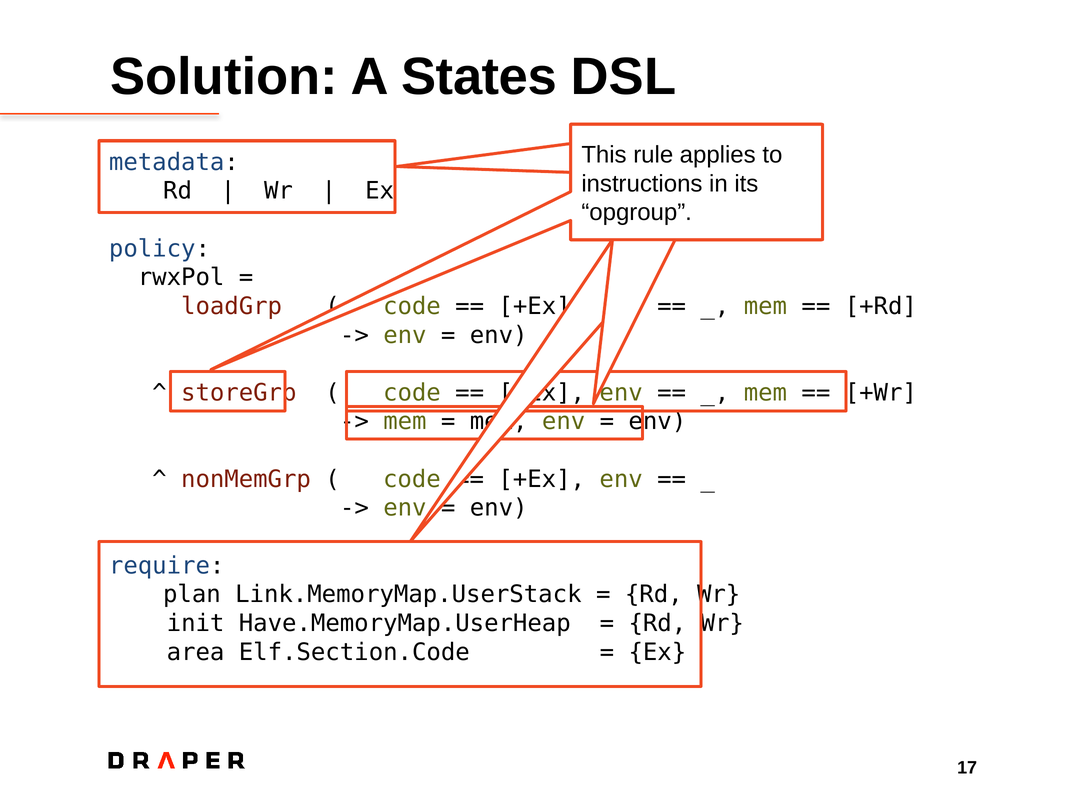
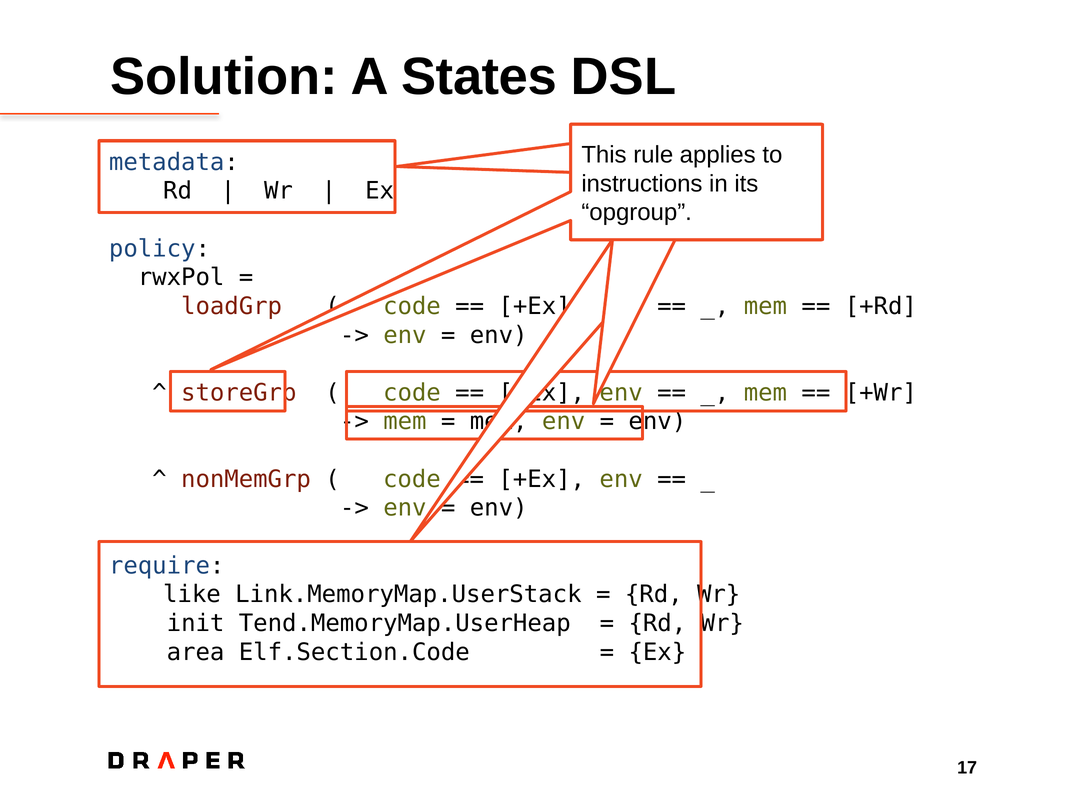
plan: plan -> like
Have.MemoryMap.UserHeap: Have.MemoryMap.UserHeap -> Tend.MemoryMap.UserHeap
